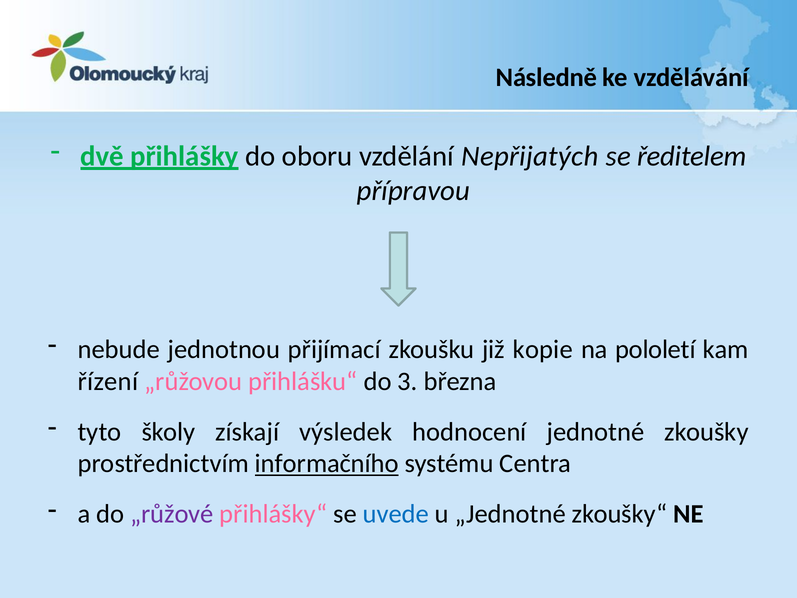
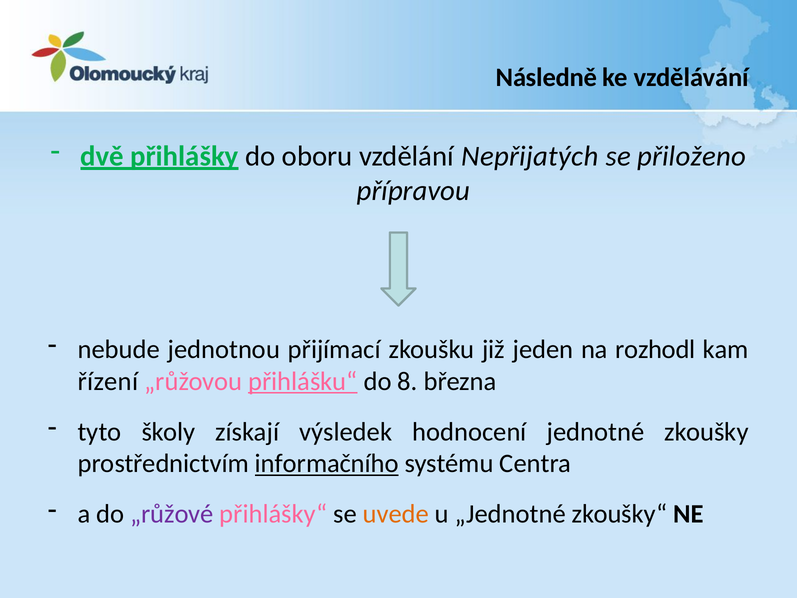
ředitelem: ředitelem -> přiloženo
kopie: kopie -> jeden
pololetí: pololetí -> rozhodl
přihlášku“ underline: none -> present
3: 3 -> 8
uvede colour: blue -> orange
